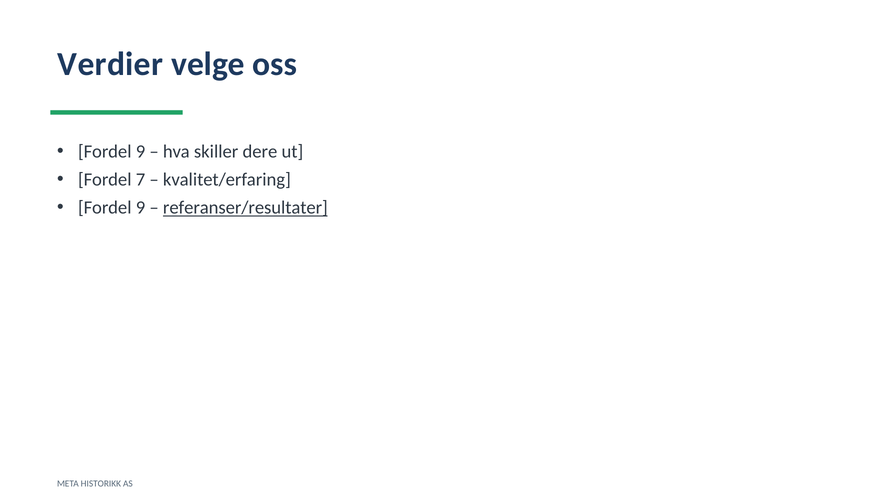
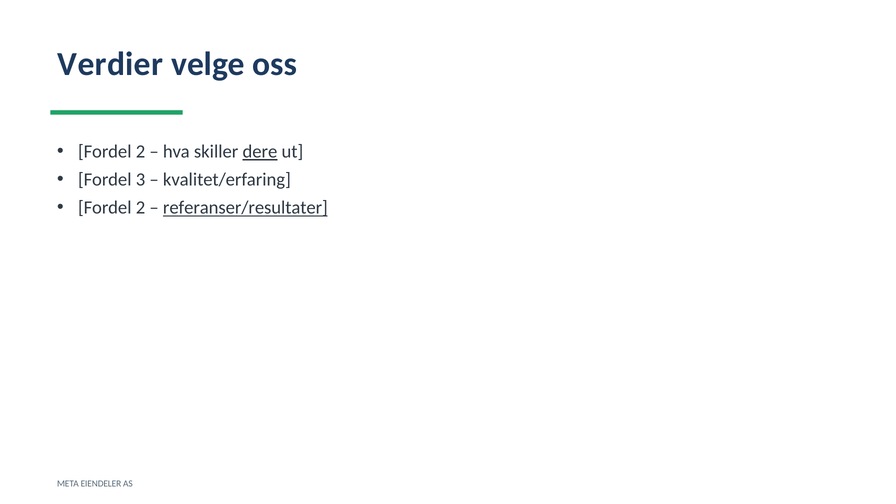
9 at (141, 152): 9 -> 2
dere underline: none -> present
7: 7 -> 3
9 at (141, 208): 9 -> 2
HISTORIKK: HISTORIKK -> EIENDELER
